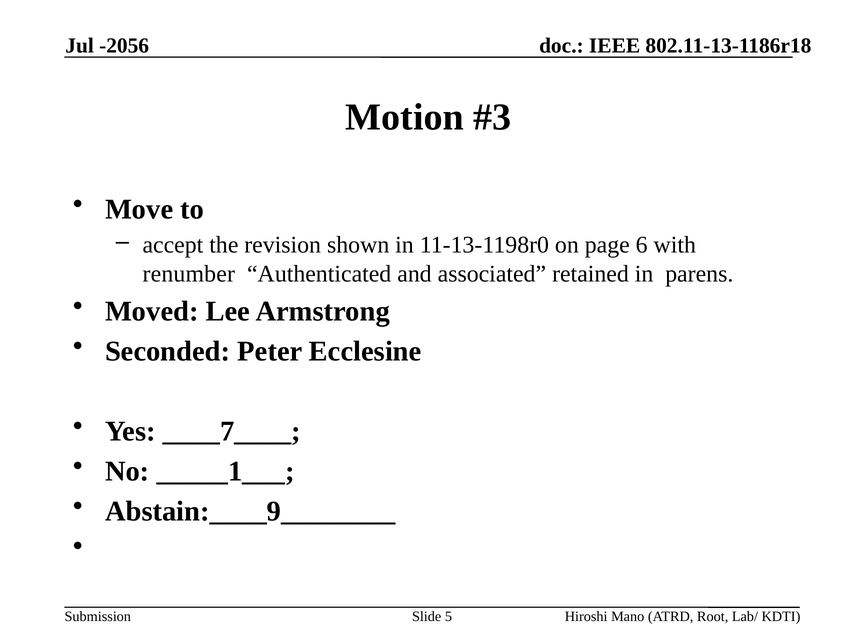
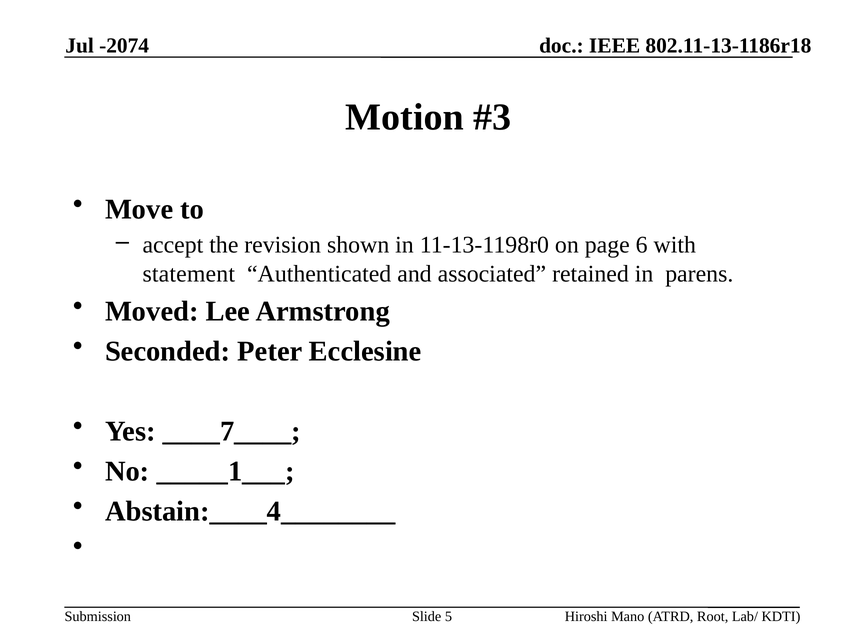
-2056: -2056 -> -2074
renumber: renumber -> statement
Abstain:____9________: Abstain:____9________ -> Abstain:____4________
